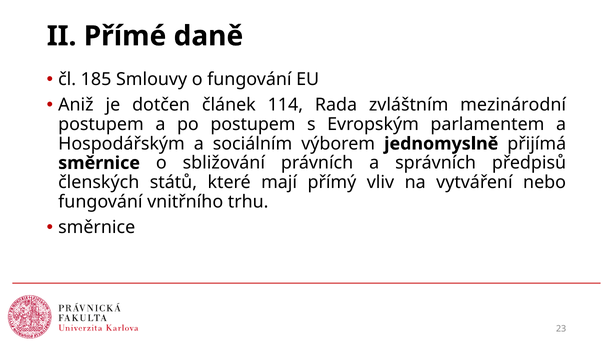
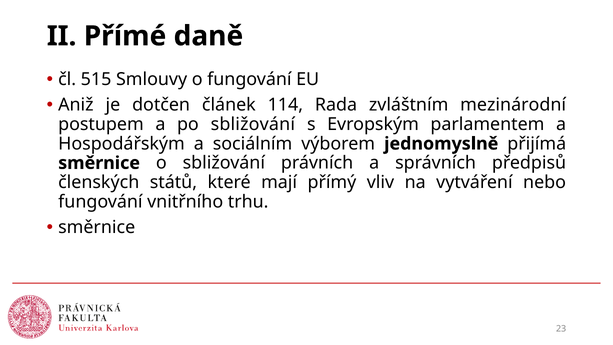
185: 185 -> 515
po postupem: postupem -> sbližování
